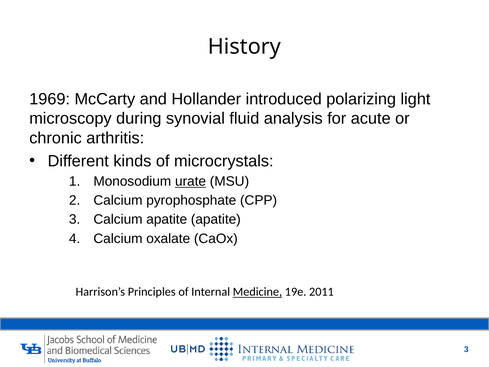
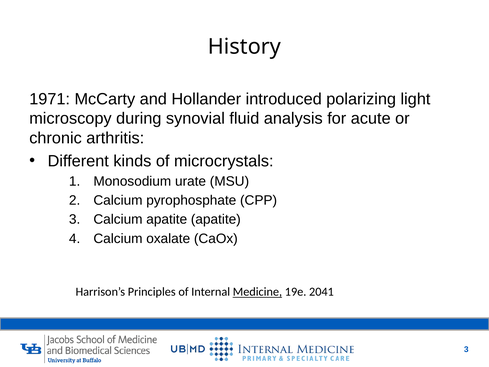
1969: 1969 -> 1971
urate underline: present -> none
2011: 2011 -> 2041
